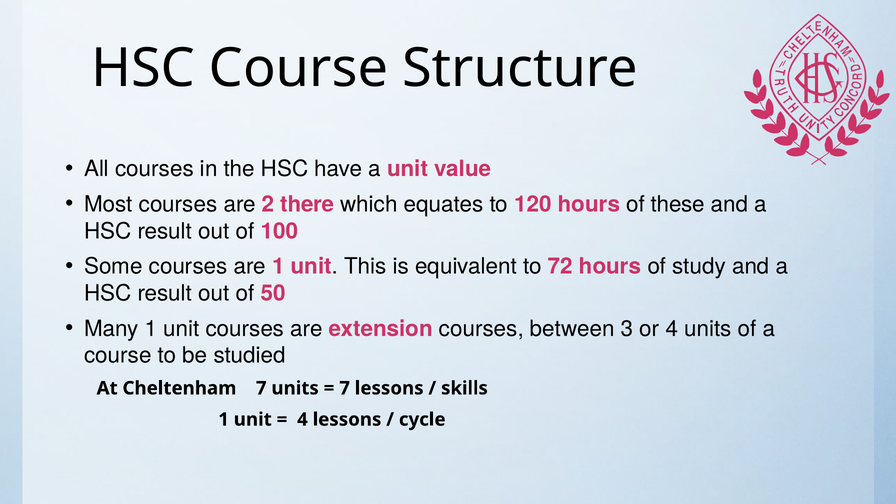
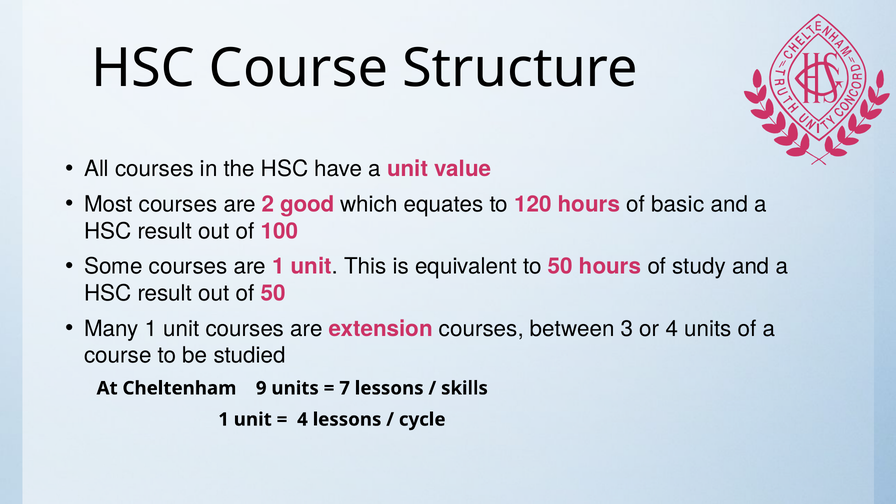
there: there -> good
these: these -> basic
to 72: 72 -> 50
Cheltenham 7: 7 -> 9
